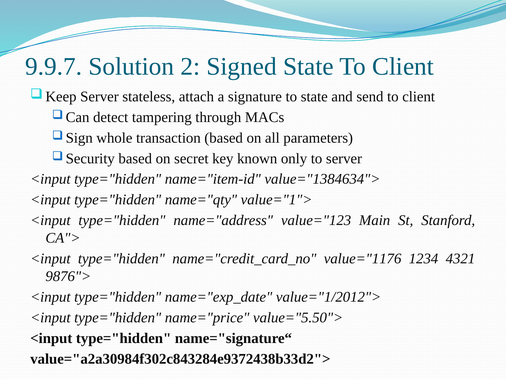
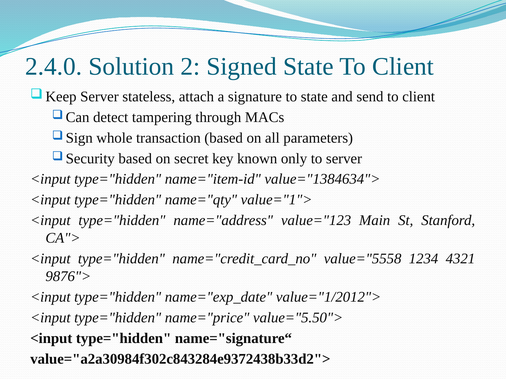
9.9.7: 9.9.7 -> 2.4.0
value="1176: value="1176 -> value="5558
